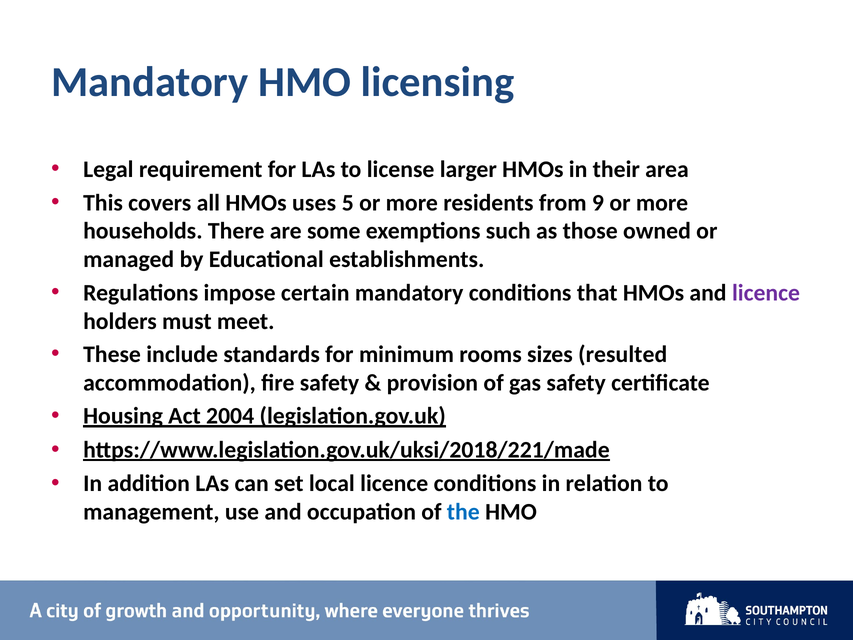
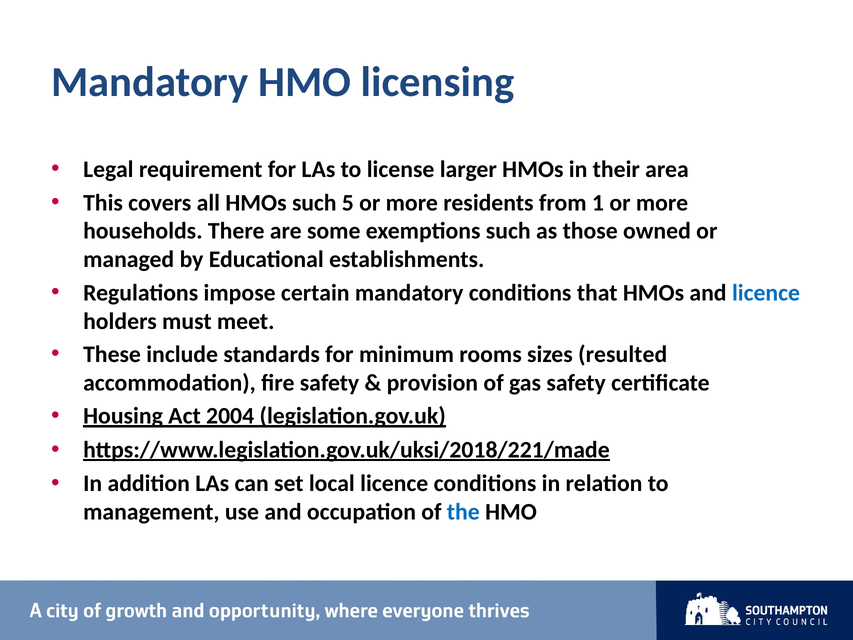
HMOs uses: uses -> such
9: 9 -> 1
licence at (766, 293) colour: purple -> blue
